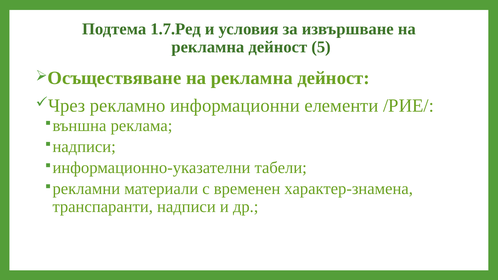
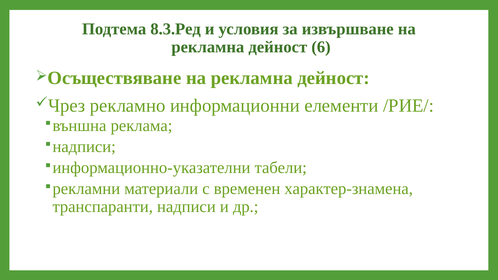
1.7.Ред: 1.7.Ред -> 8.3.Ред
5: 5 -> 6
